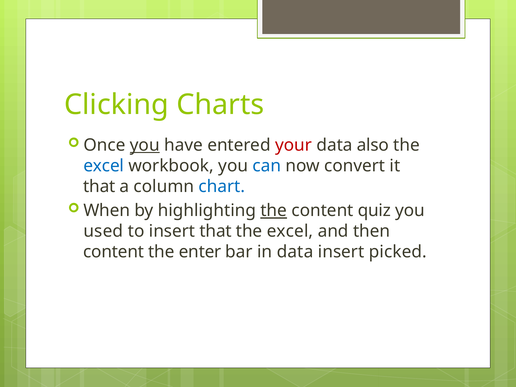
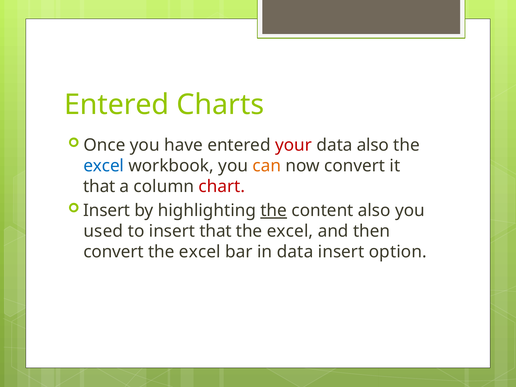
Clicking at (116, 105): Clicking -> Entered
you at (145, 145) underline: present -> none
can colour: blue -> orange
chart colour: blue -> red
When at (107, 211): When -> Insert
content quiz: quiz -> also
content at (114, 252): content -> convert
enter at (200, 252): enter -> excel
picked: picked -> option
